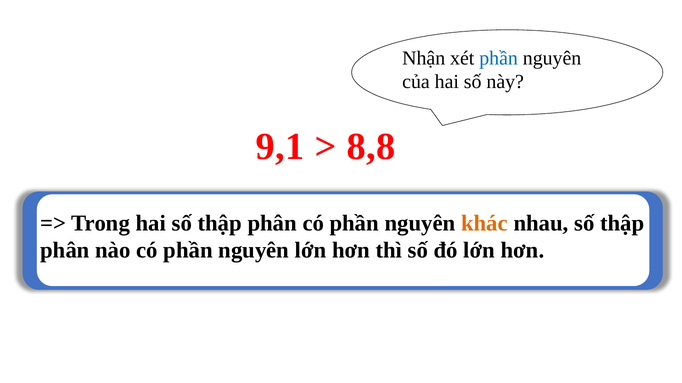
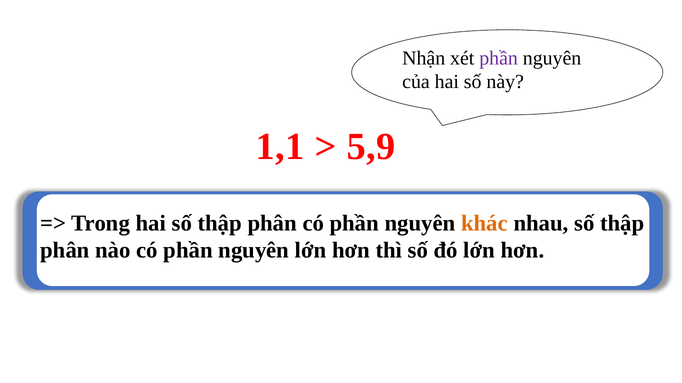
phần at (499, 58) colour: blue -> purple
9,1: 9,1 -> 1,1
8,8: 8,8 -> 5,9
